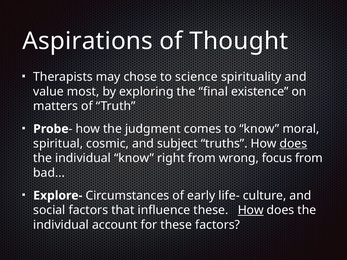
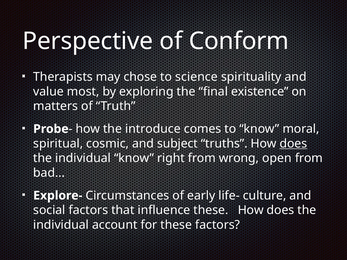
Aspirations: Aspirations -> Perspective
Thought: Thought -> Conform
judgment: judgment -> introduce
focus: focus -> open
How at (251, 210) underline: present -> none
